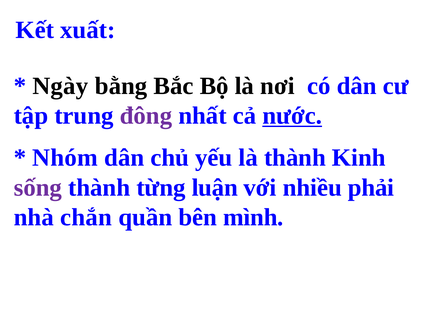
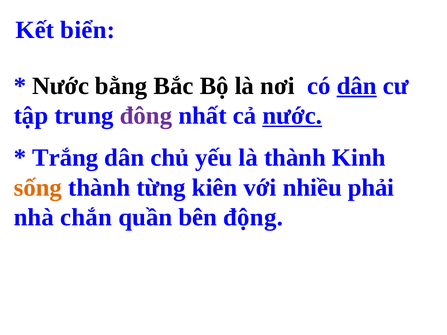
xuất: xuất -> biển
Ngày at (60, 86): Ngày -> Nước
dân at (357, 86) underline: none -> present
Nhóm: Nhóm -> Trắng
sống colour: purple -> orange
luận: luận -> kiên
mình: mình -> động
